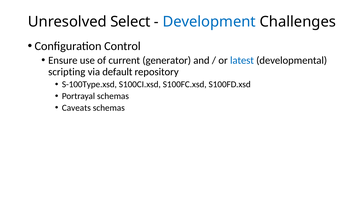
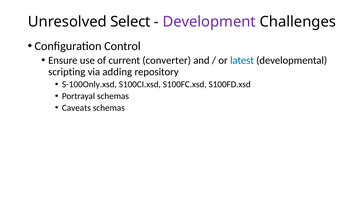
Development colour: blue -> purple
generator: generator -> converter
default: default -> adding
S-100Type.xsd: S-100Type.xsd -> S-100Only.xsd
